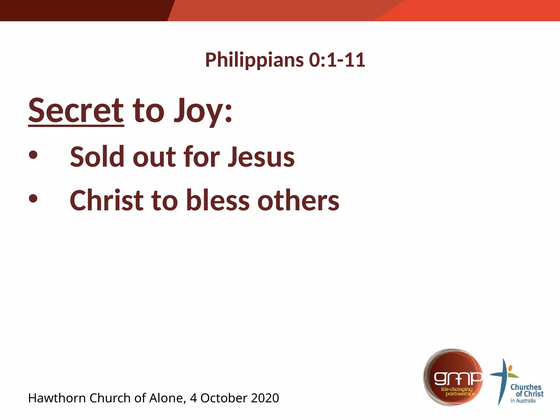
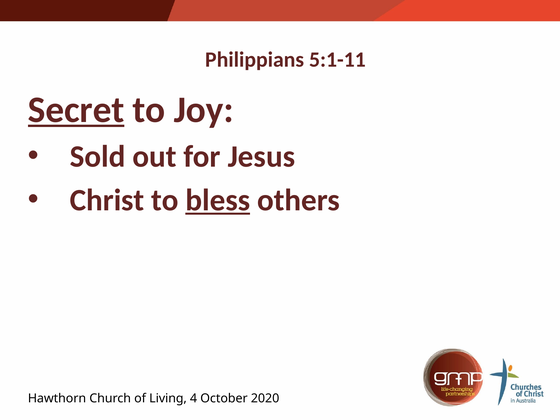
0:1-11: 0:1-11 -> 5:1-11
bless underline: none -> present
Alone: Alone -> Living
